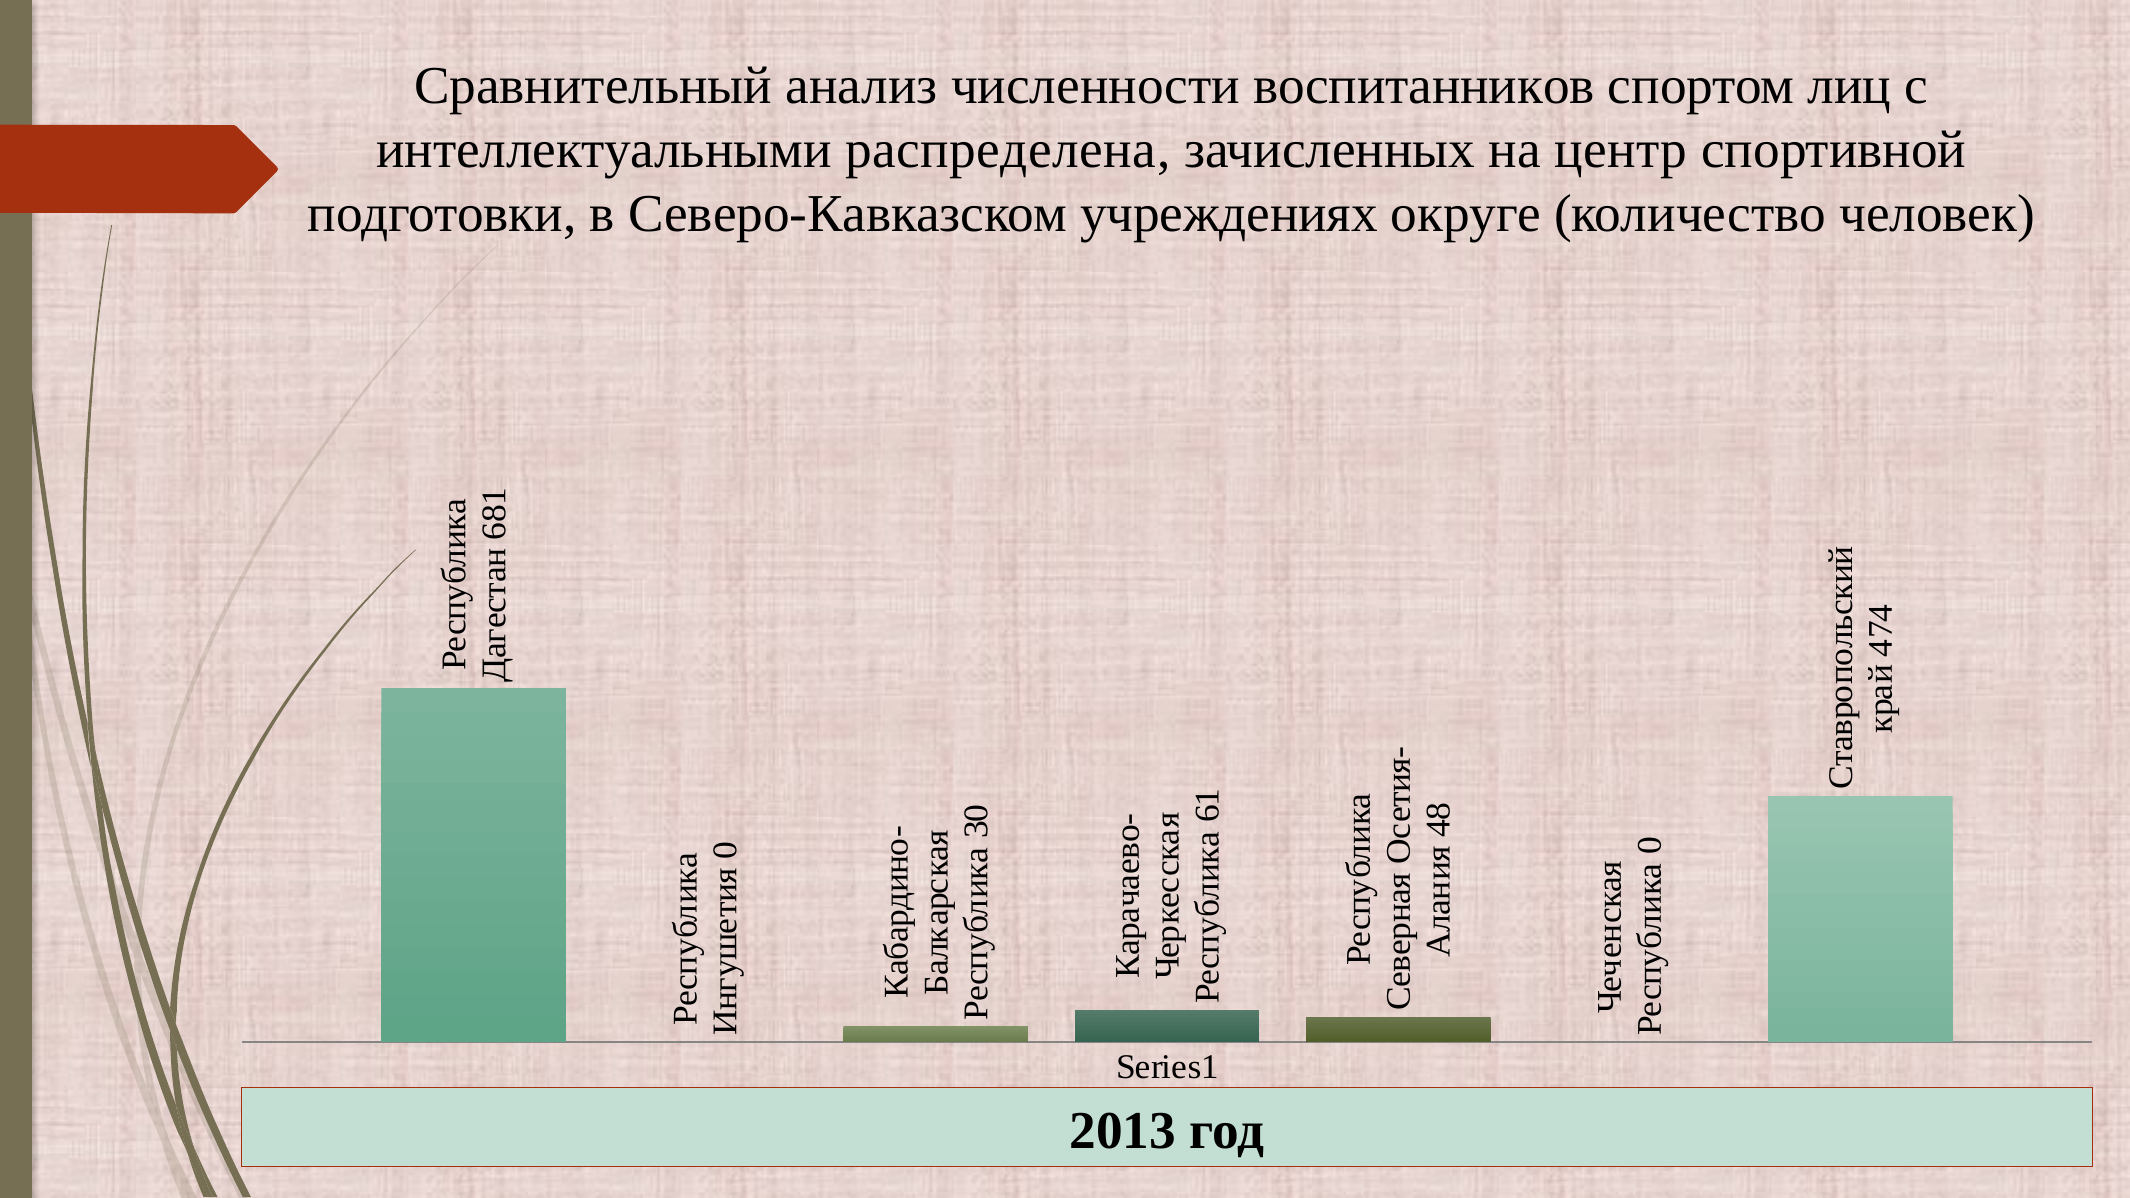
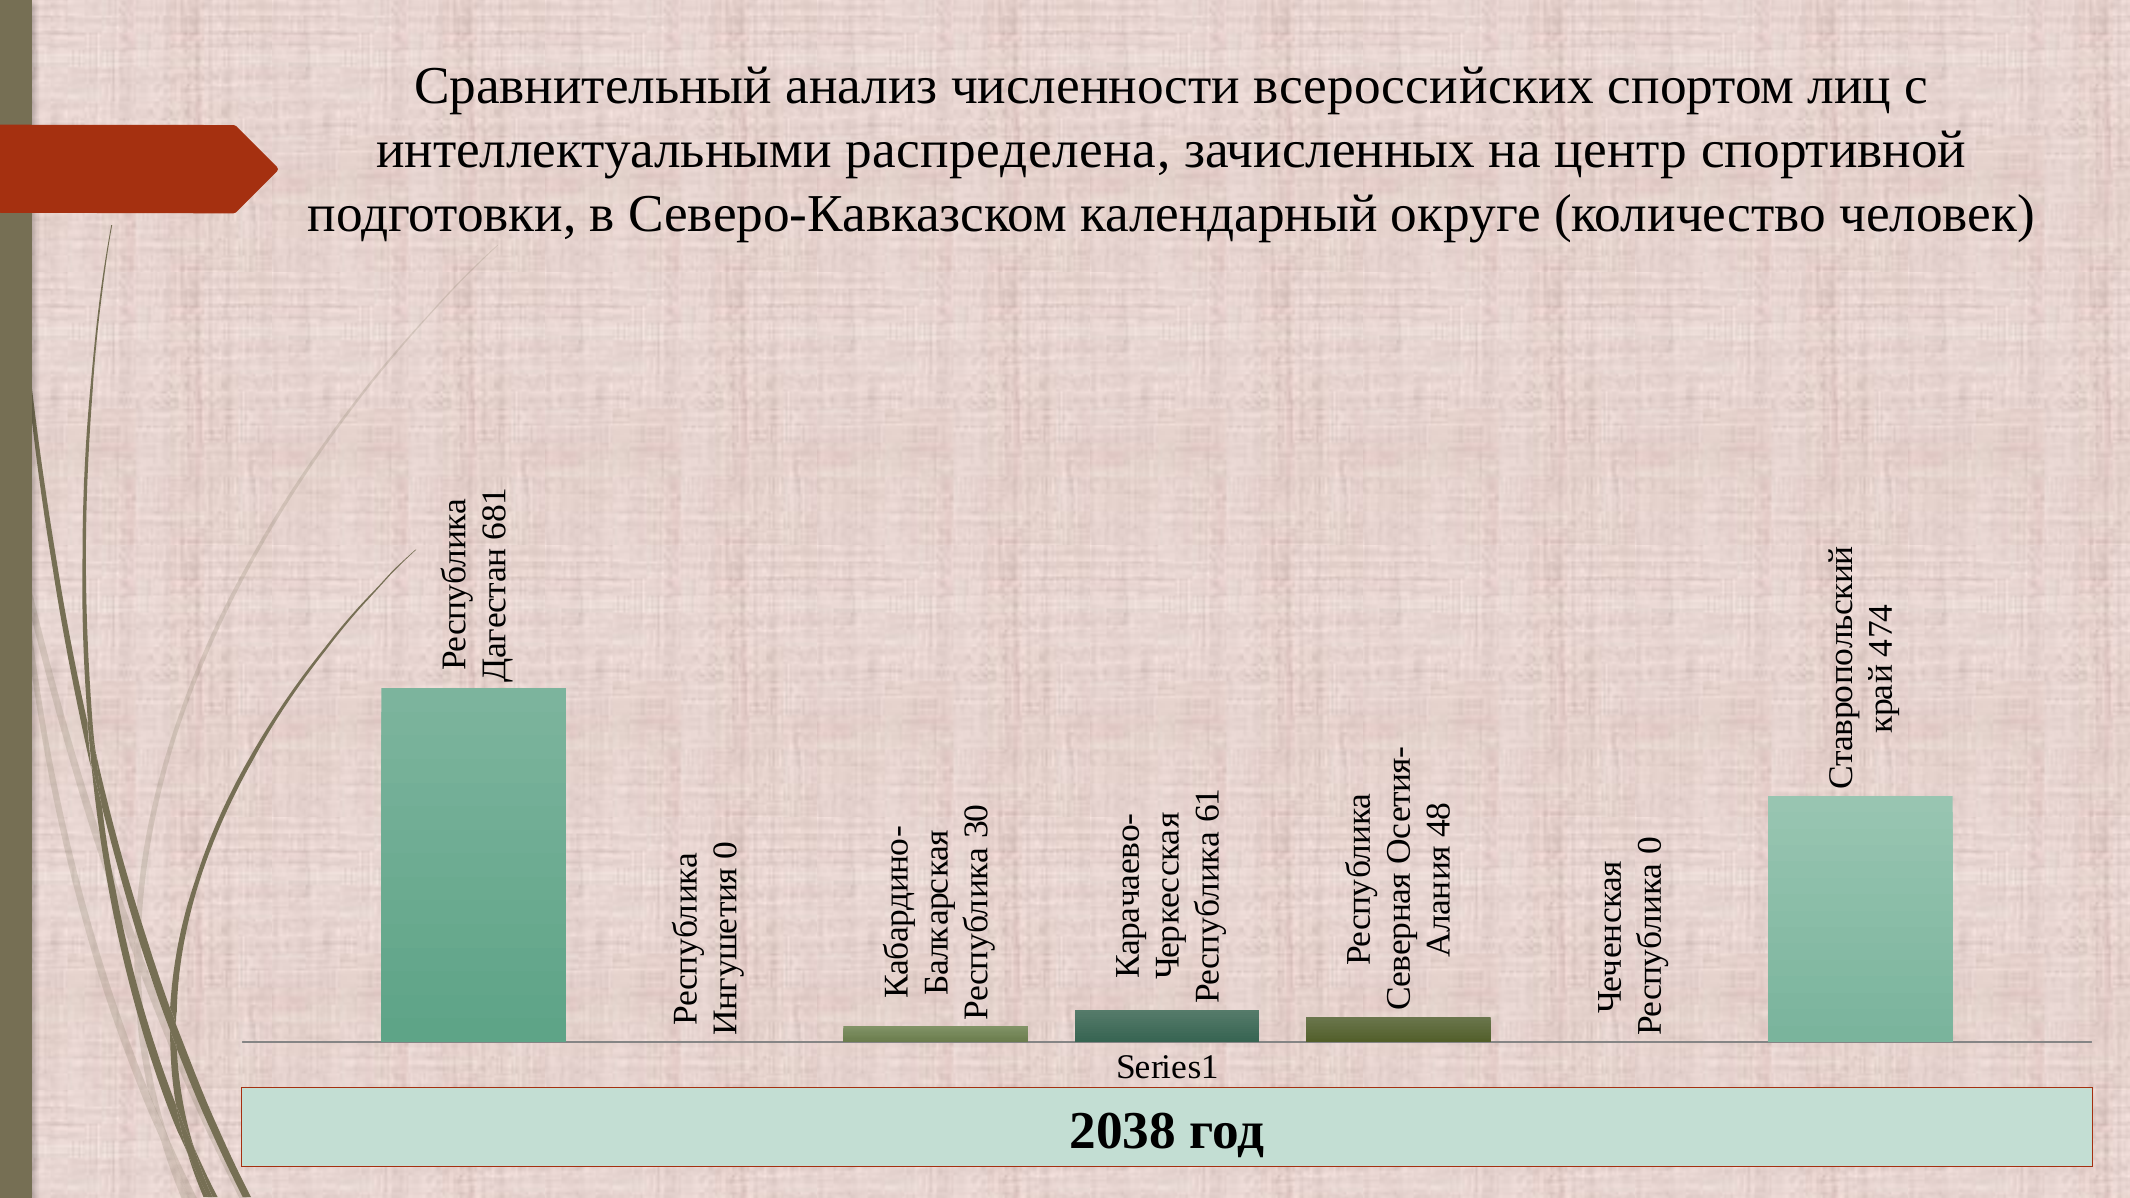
воспитанников: воспитанников -> всероссийских
учреждениях: учреждениях -> календарный
2013: 2013 -> 2038
